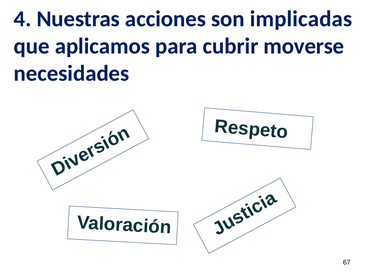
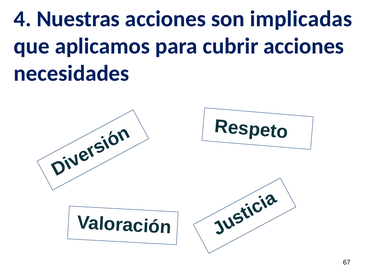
cubrir moverse: moverse -> acciones
